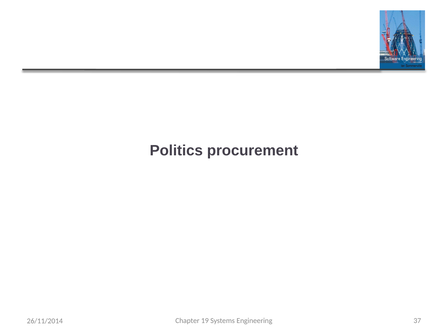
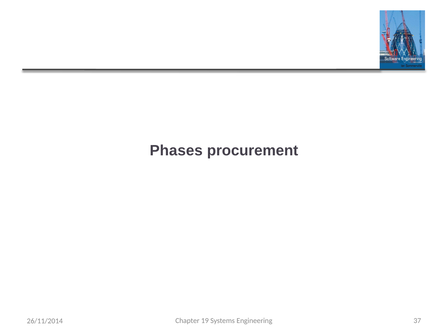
Politics: Politics -> Phases
